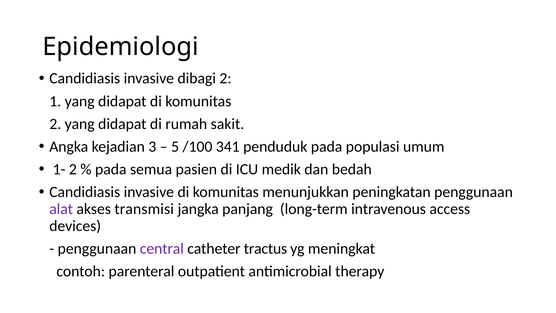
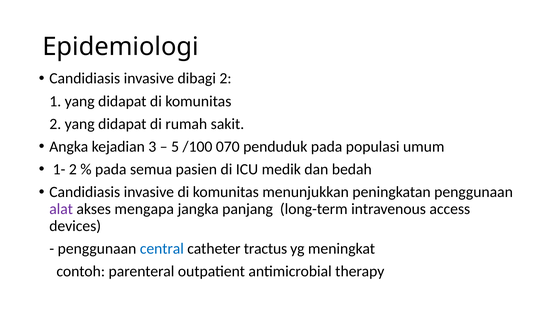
341: 341 -> 070
transmisi: transmisi -> mengapa
central colour: purple -> blue
